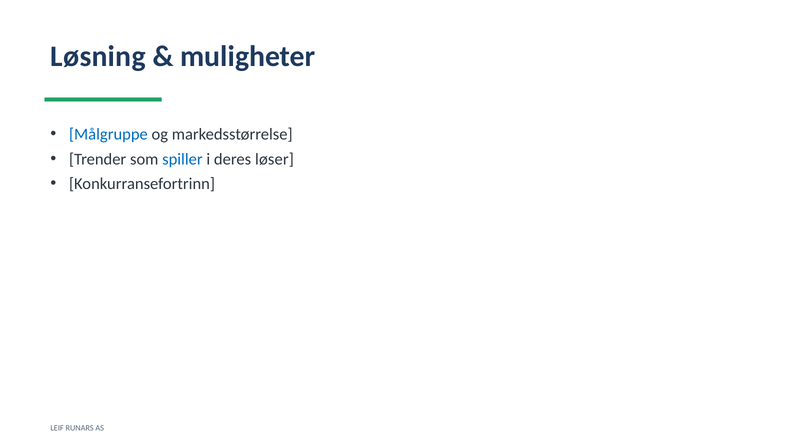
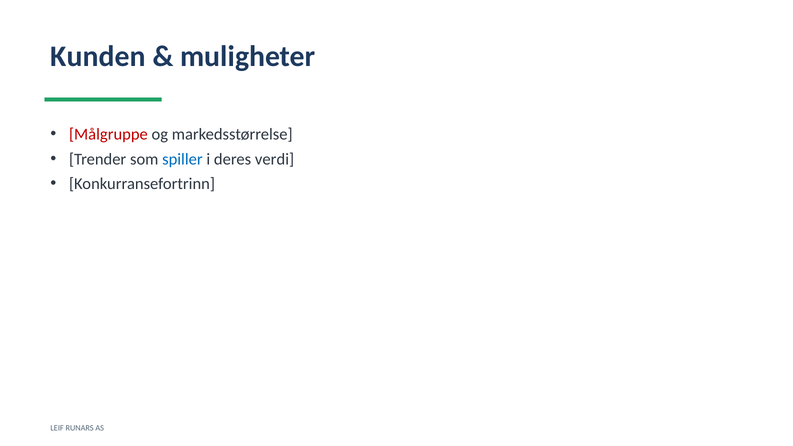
Løsning: Løsning -> Kunden
Målgruppe colour: blue -> red
løser: løser -> verdi
